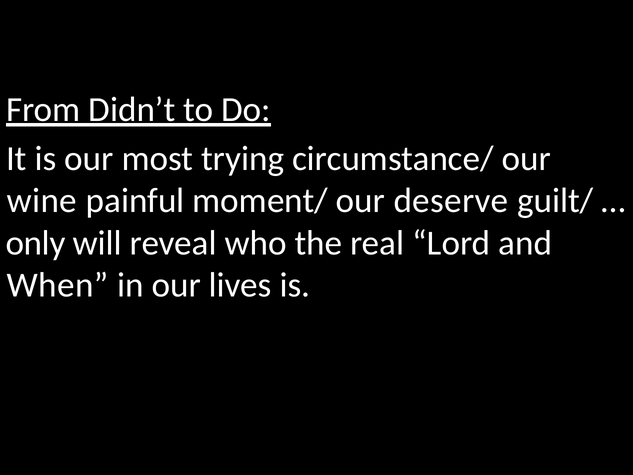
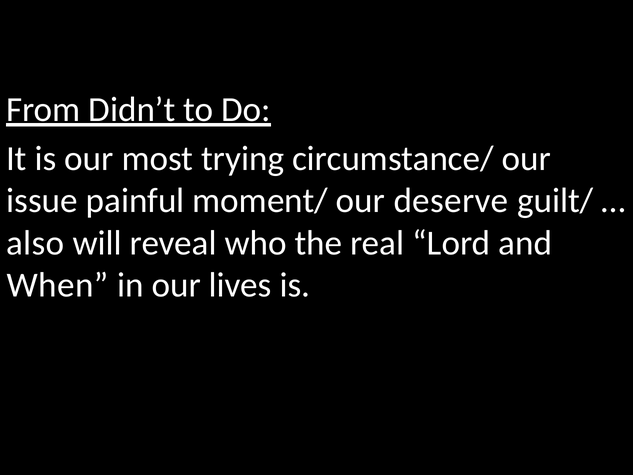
wine: wine -> issue
only: only -> also
